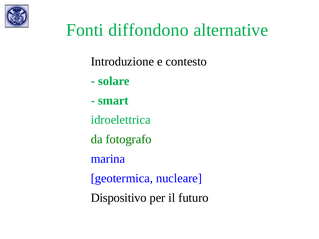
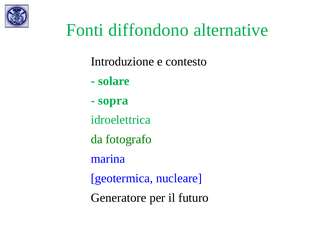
smart: smart -> sopra
Dispositivo: Dispositivo -> Generatore
